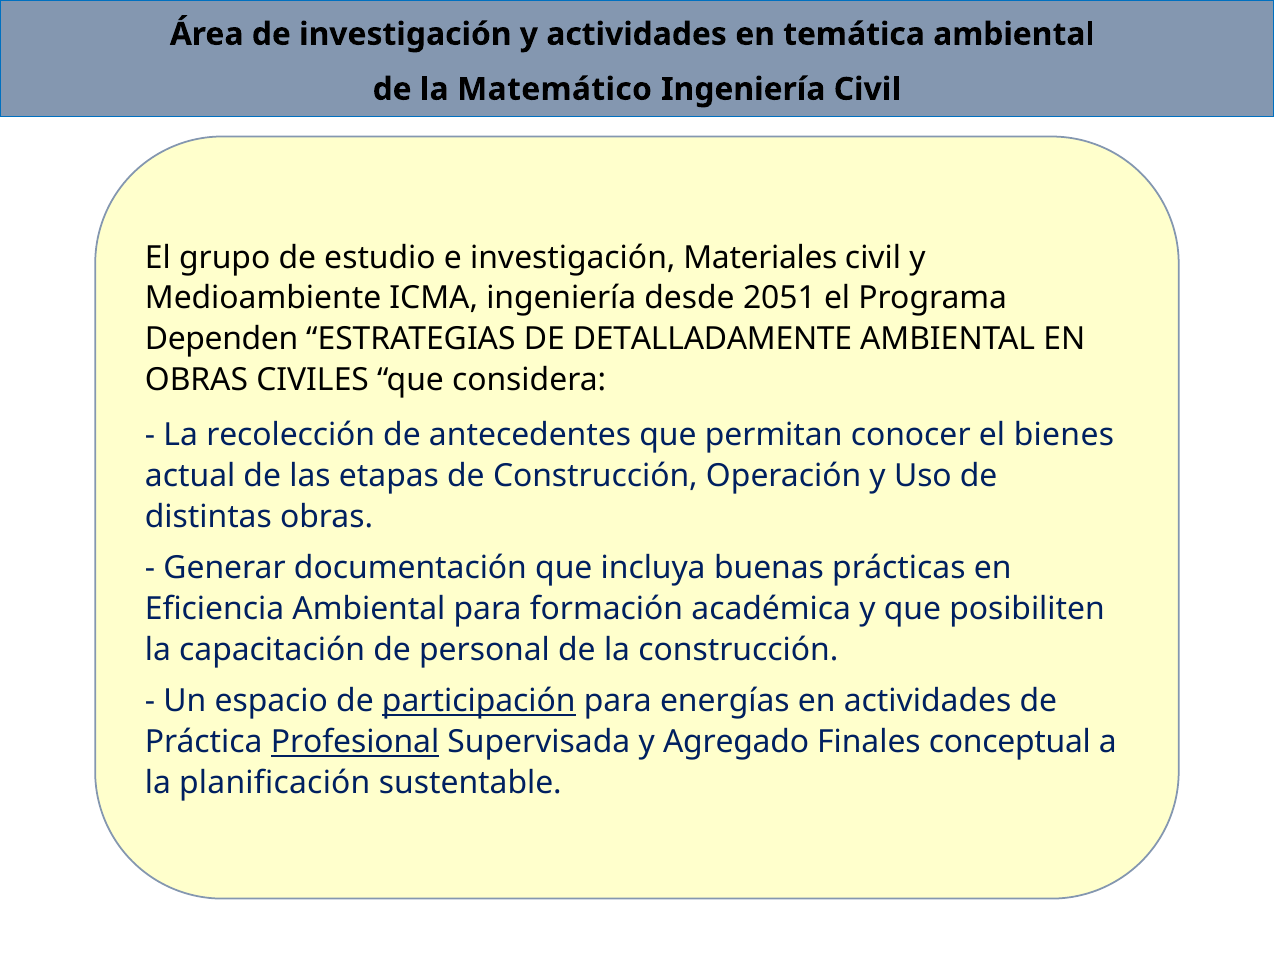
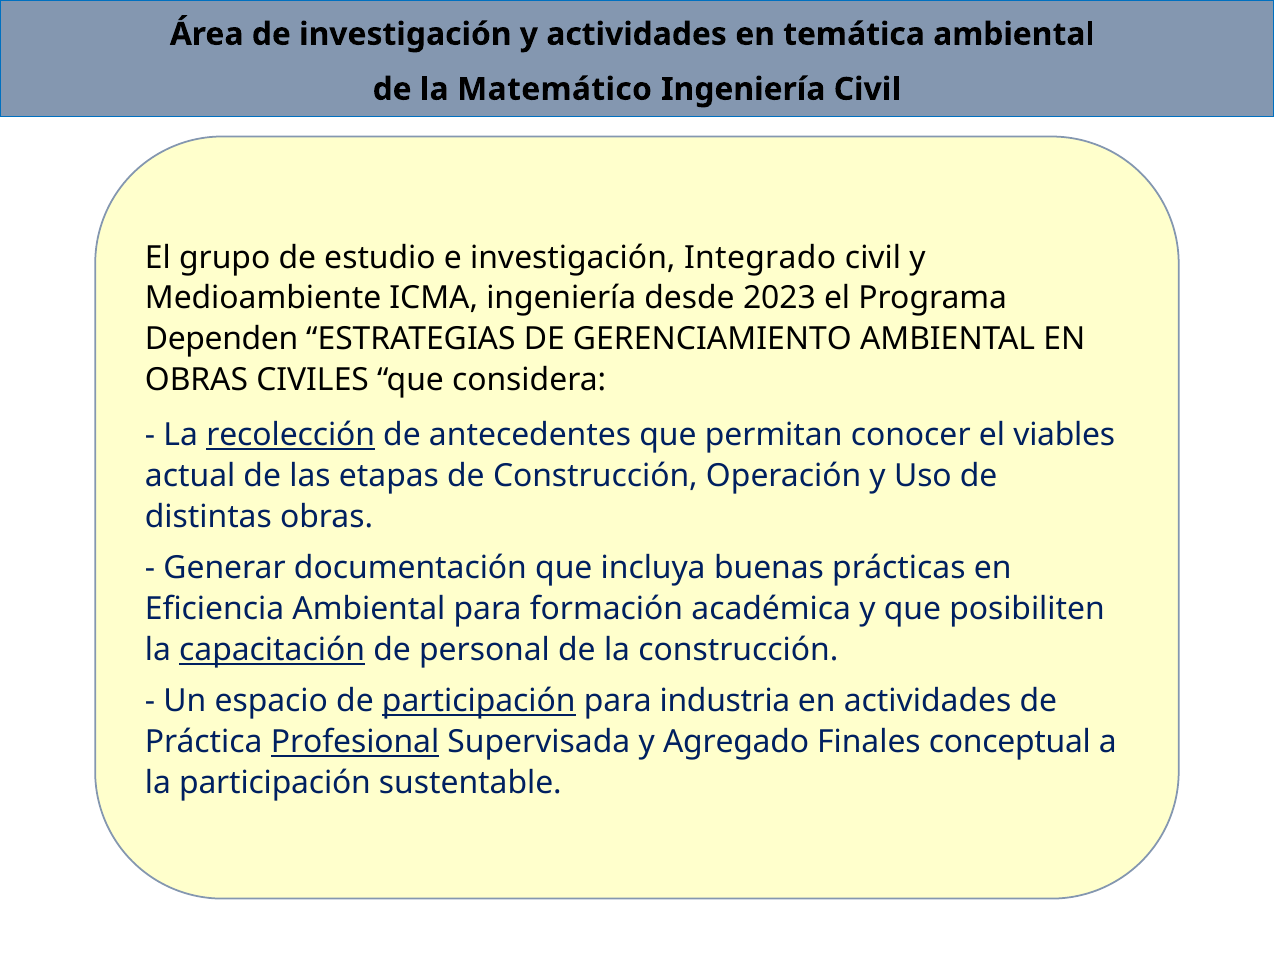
Materiales: Materiales -> Integrado
2051: 2051 -> 2023
DETALLADAMENTE: DETALLADAMENTE -> GERENCIAMIENTO
recolección underline: none -> present
bienes: bienes -> viables
capacitación underline: none -> present
energías: energías -> industria
la planificación: planificación -> participación
